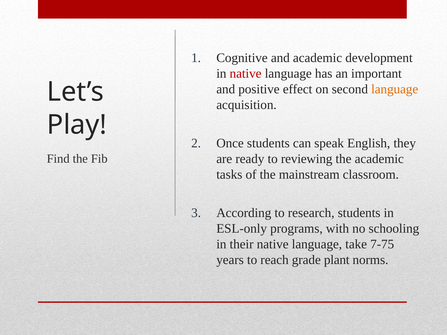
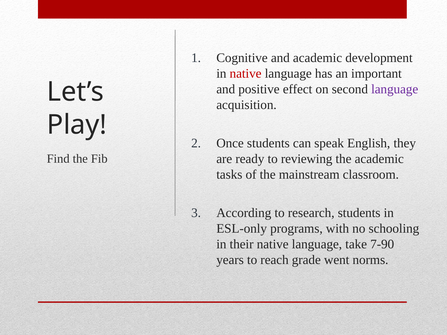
language at (395, 89) colour: orange -> purple
7-75: 7-75 -> 7-90
plant: plant -> went
